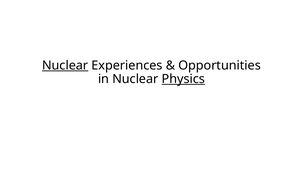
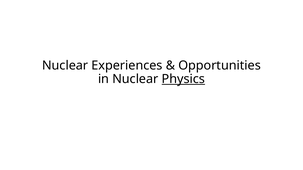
Nuclear at (65, 66) underline: present -> none
